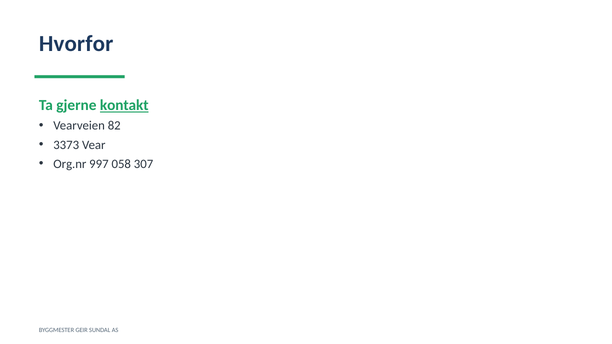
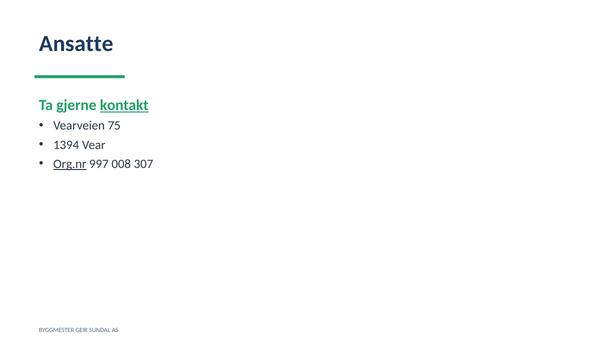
Hvorfor: Hvorfor -> Ansatte
82: 82 -> 75
3373: 3373 -> 1394
Org.nr underline: none -> present
058: 058 -> 008
